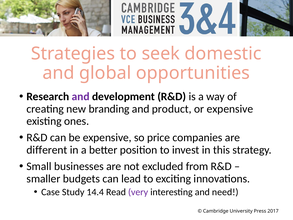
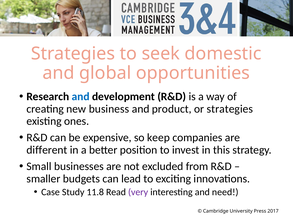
and at (81, 96) colour: purple -> blue
branding: branding -> business
or expensive: expensive -> strategies
price: price -> keep
14.4: 14.4 -> 11.8
